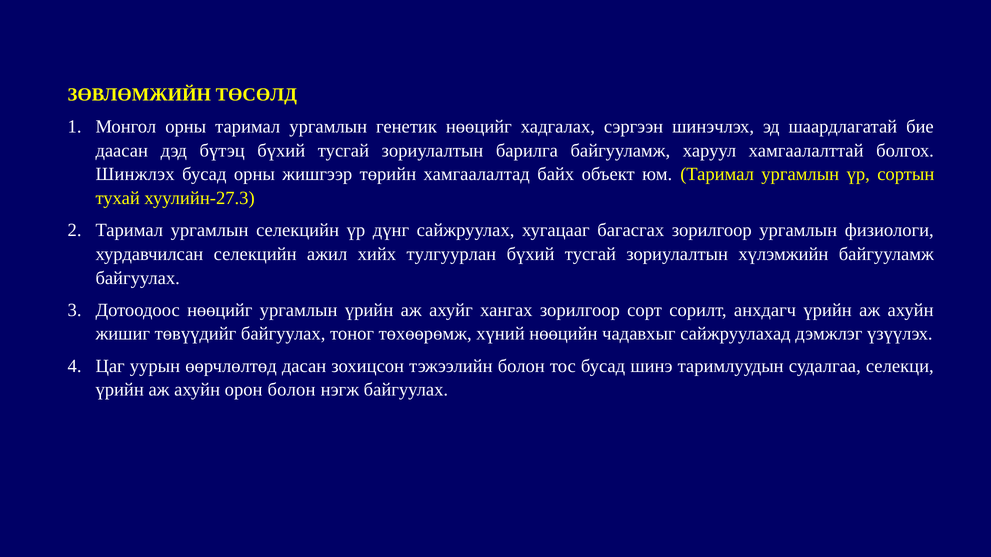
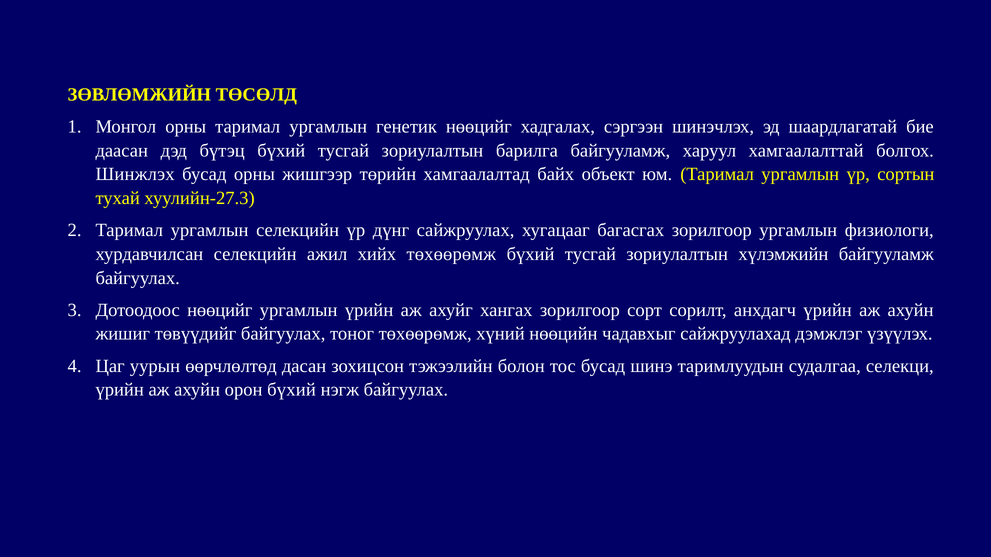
хийх тулгуурлан: тулгуурлан -> төхөөрөмж
орон болон: болон -> бүхий
